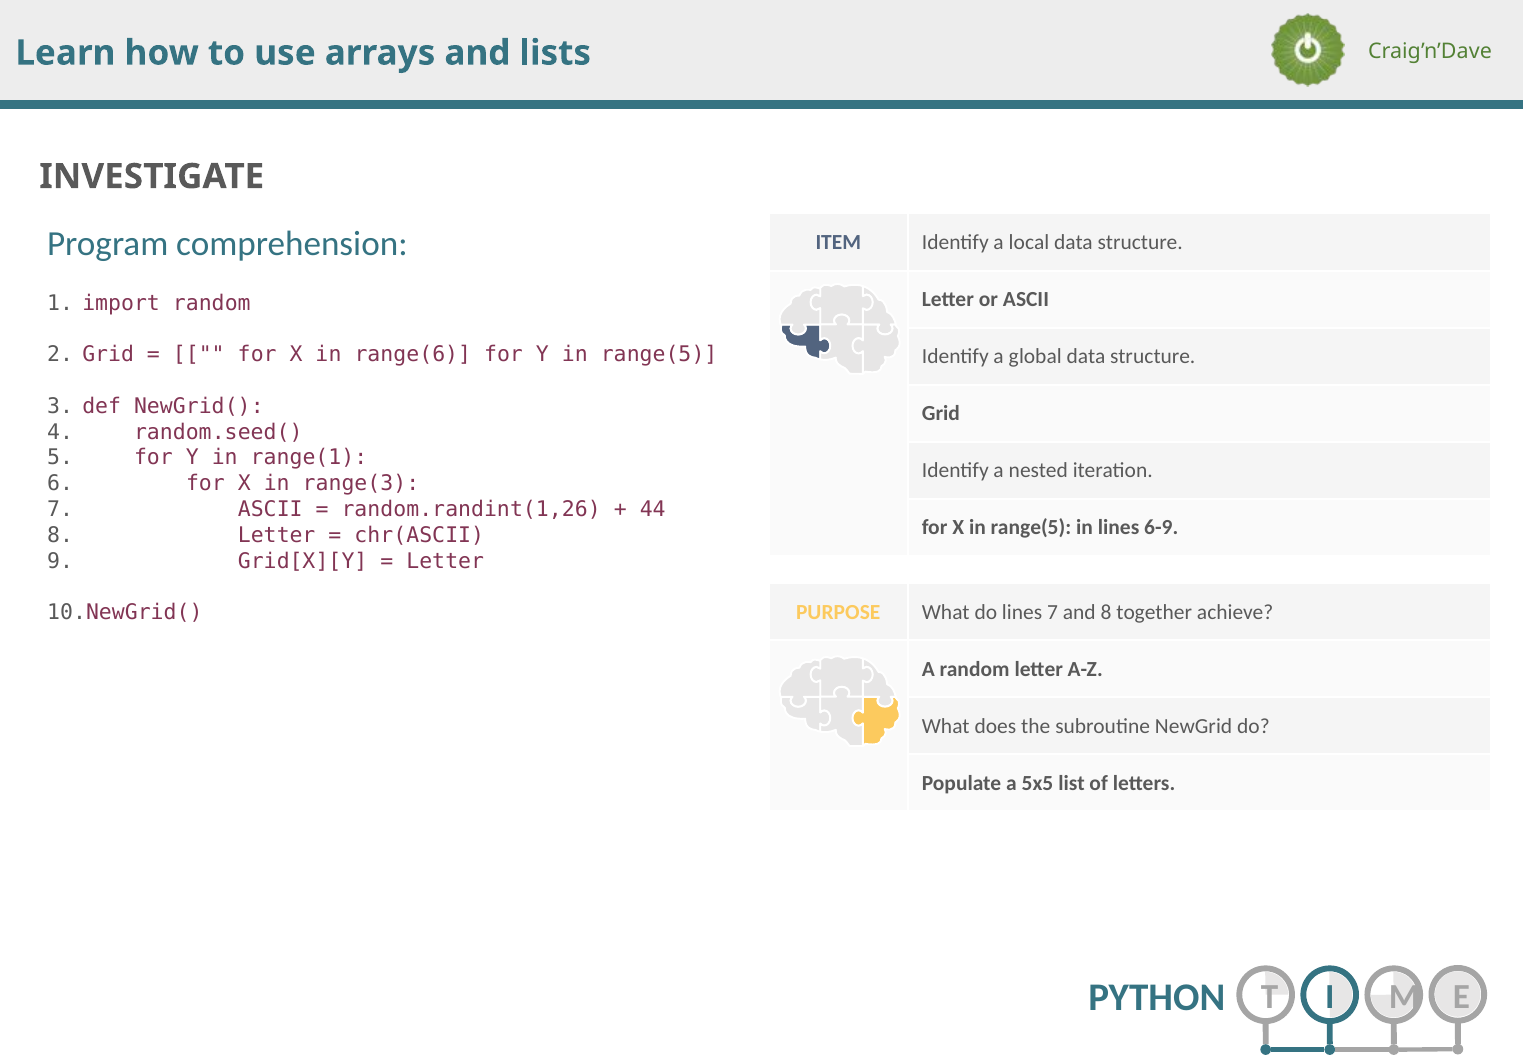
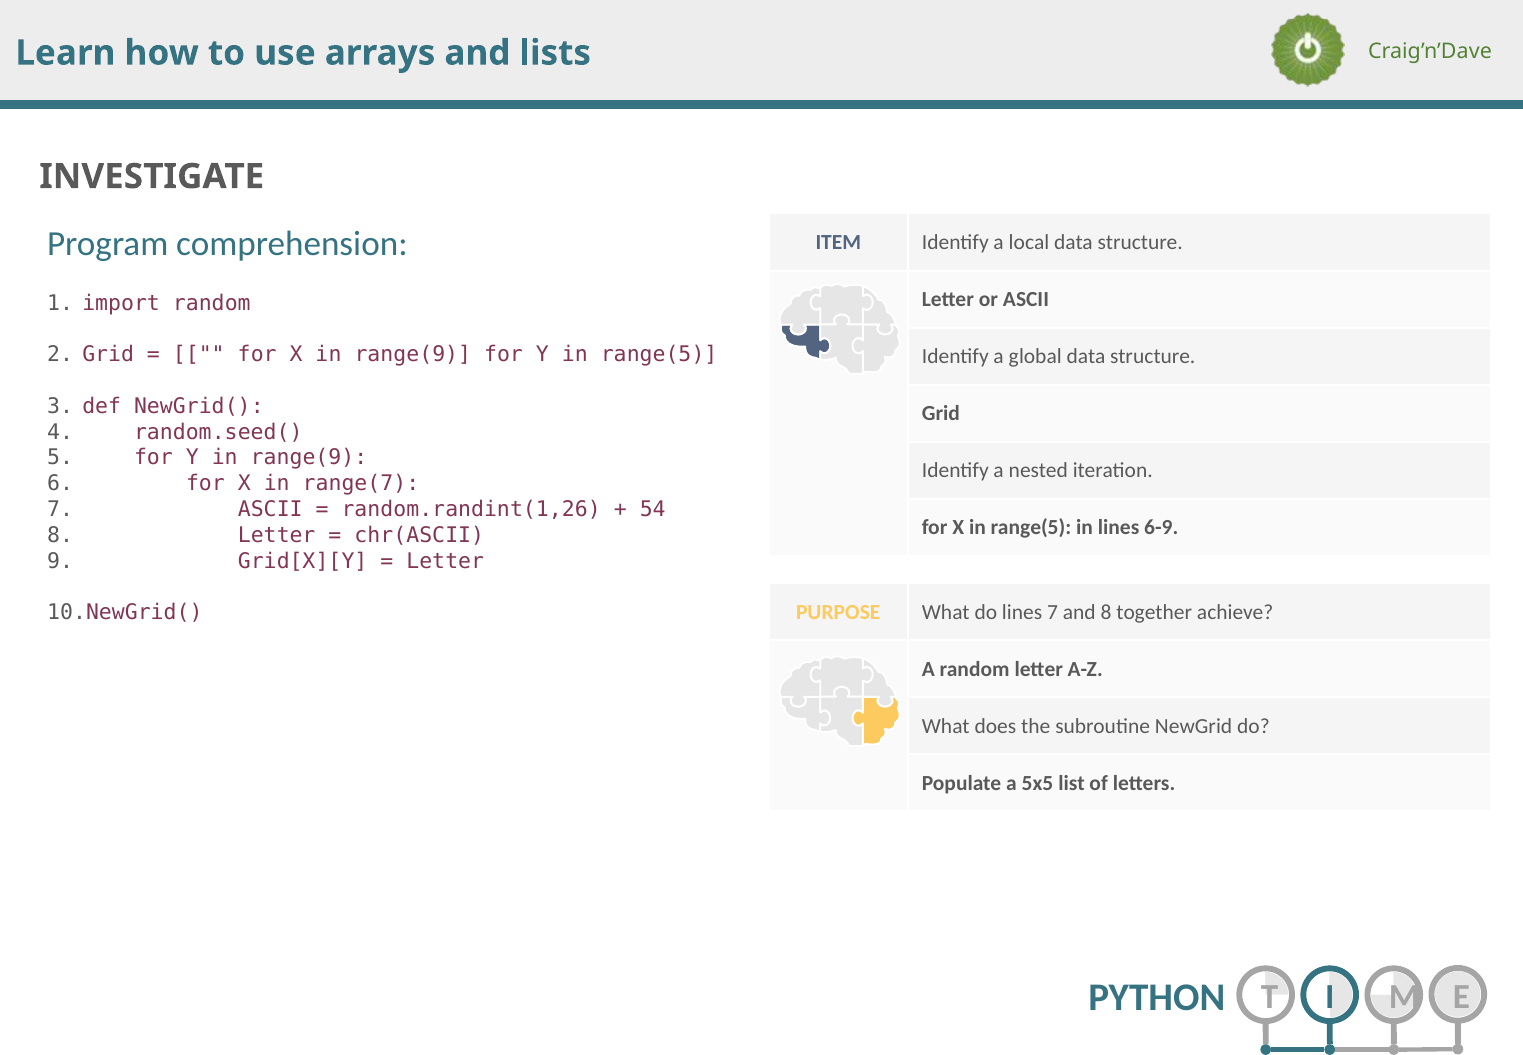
X in range(6: range(6 -> range(9
Y in range(1: range(1 -> range(9
range(3: range(3 -> range(7
44: 44 -> 54
